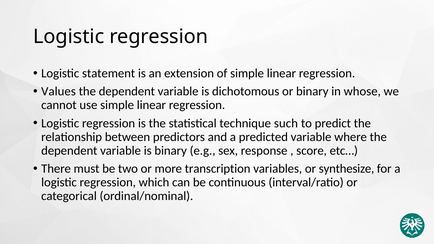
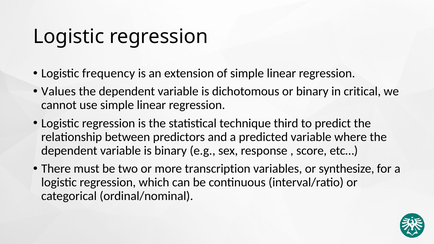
statement: statement -> frequency
whose: whose -> critical
such: such -> third
